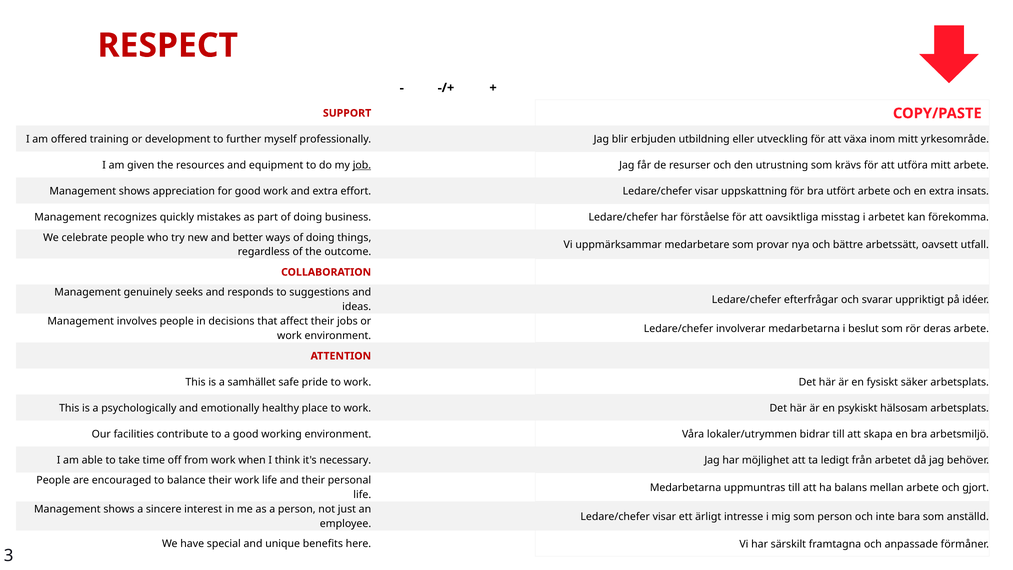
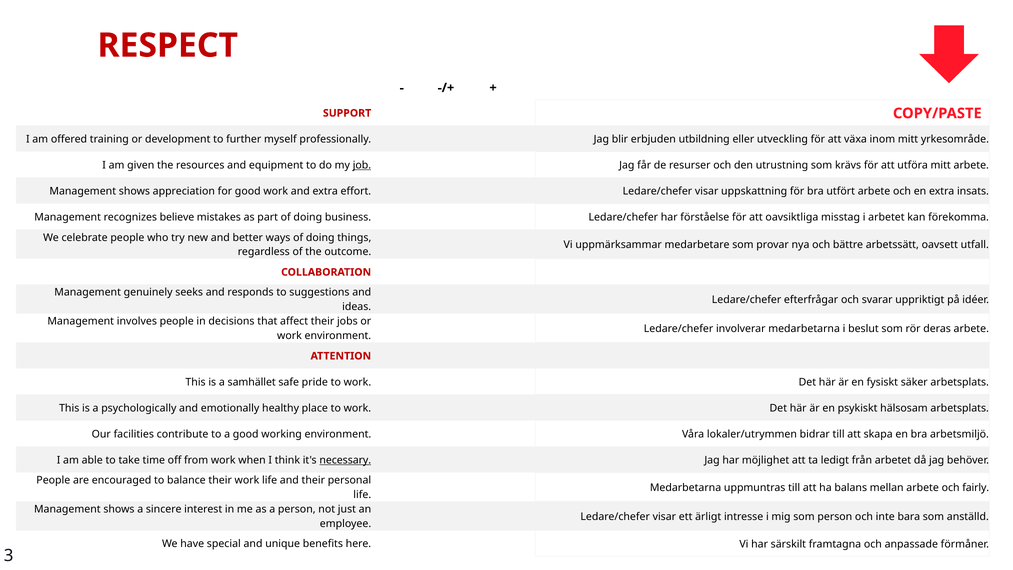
quickly: quickly -> believe
necessary underline: none -> present
gjort: gjort -> fairly
